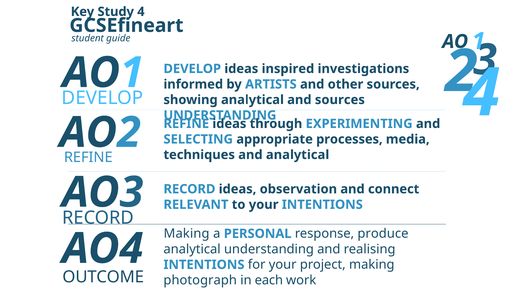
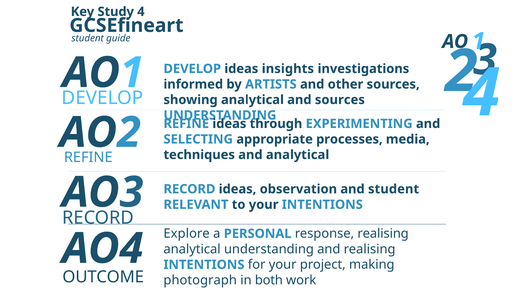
inspired: inspired -> insights
and connect: connect -> student
Making at (187, 234): Making -> Explore
response produce: produce -> realising
each: each -> both
